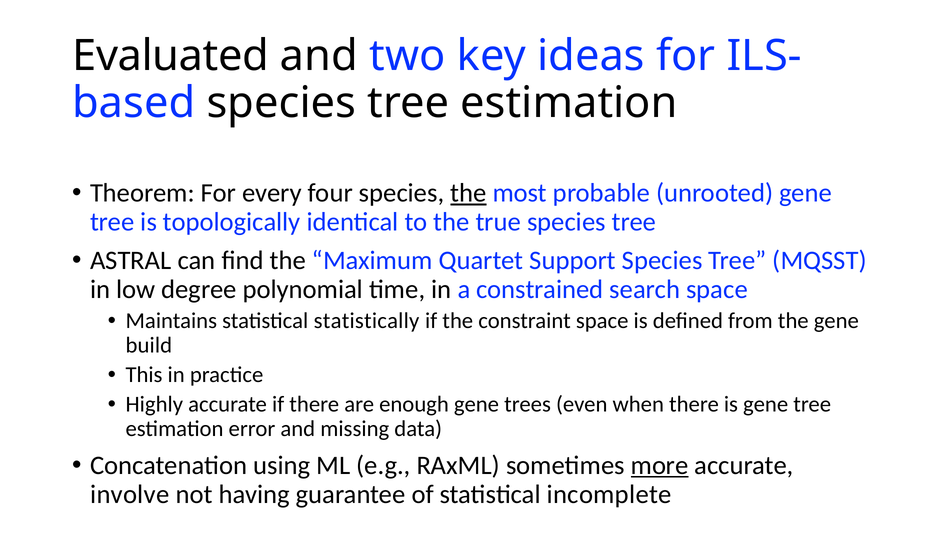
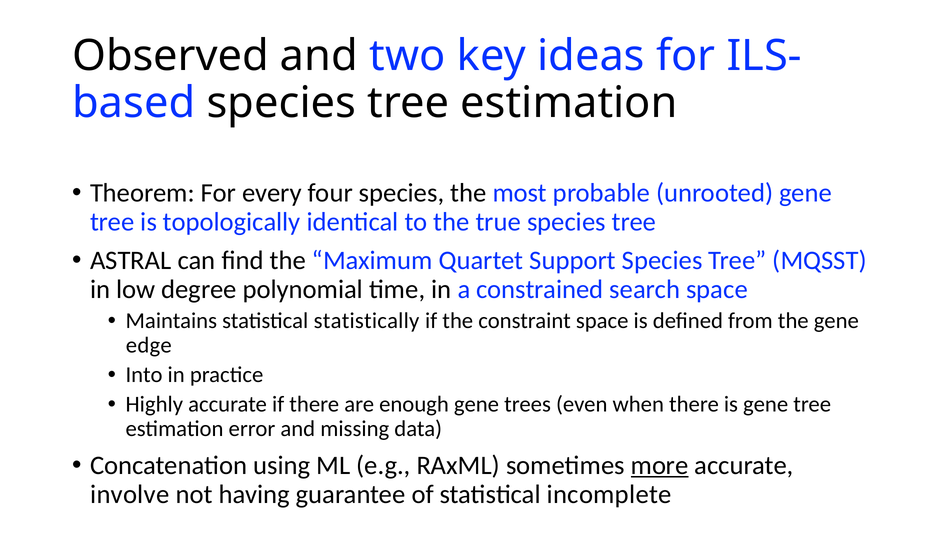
Evaluated: Evaluated -> Observed
the at (468, 193) underline: present -> none
build: build -> edge
This: This -> Into
